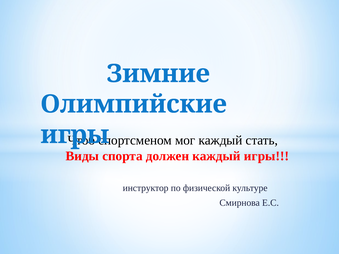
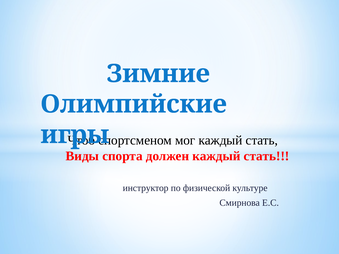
должен каждый игры: игры -> стать
